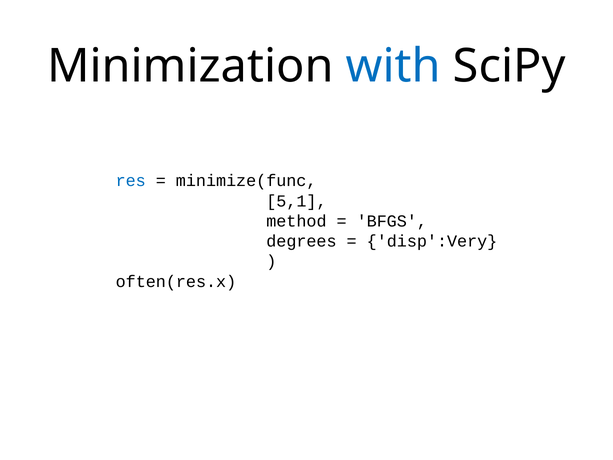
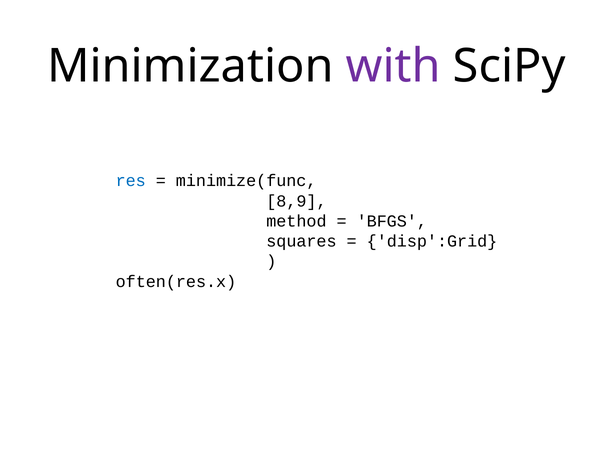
with colour: blue -> purple
5,1: 5,1 -> 8,9
degrees: degrees -> squares
disp':Very: disp':Very -> disp':Grid
